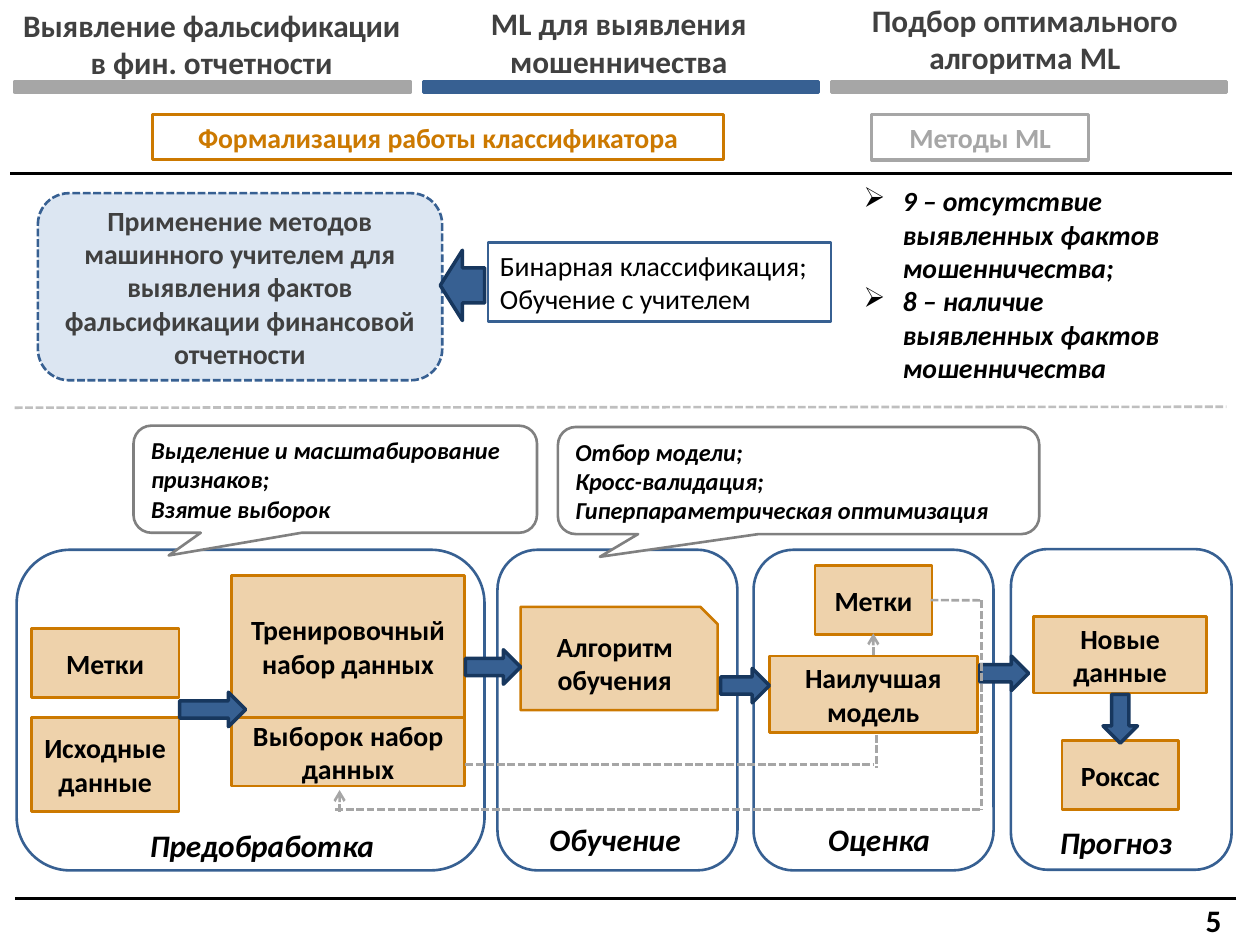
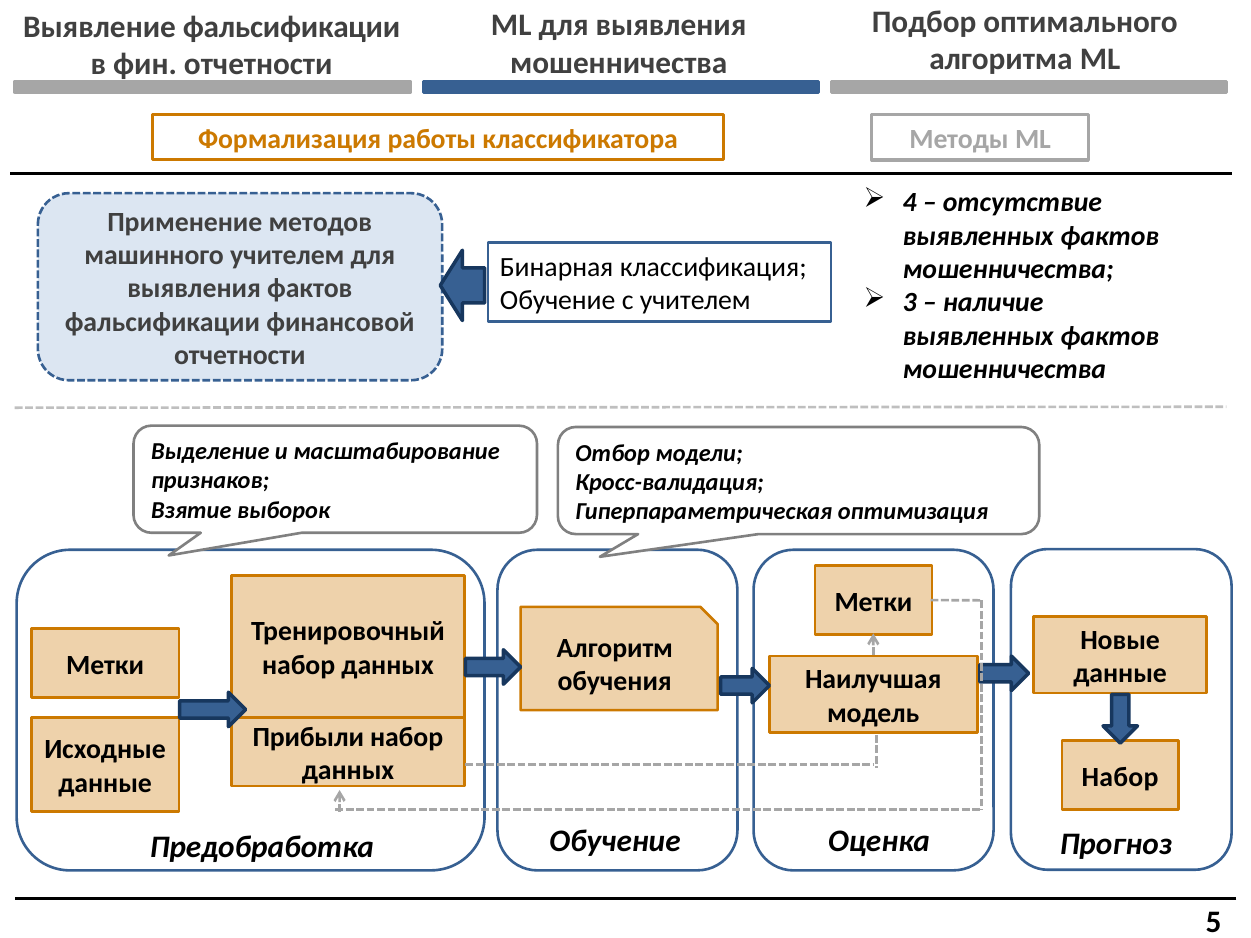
9: 9 -> 4
8: 8 -> 3
Выборок at (308, 737): Выборок -> Прибыли
Роксас at (1120, 777): Роксас -> Набор
